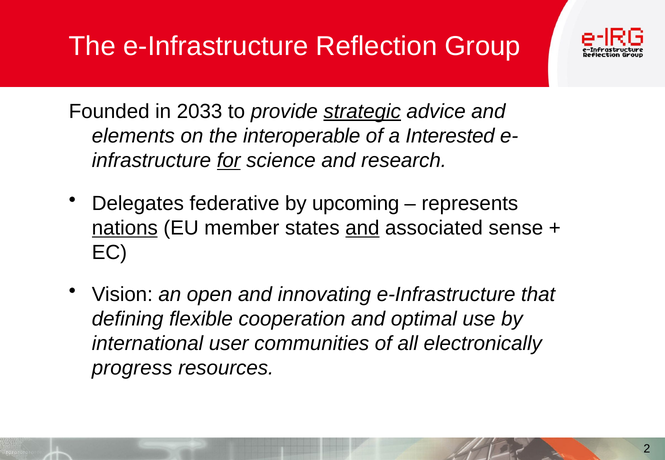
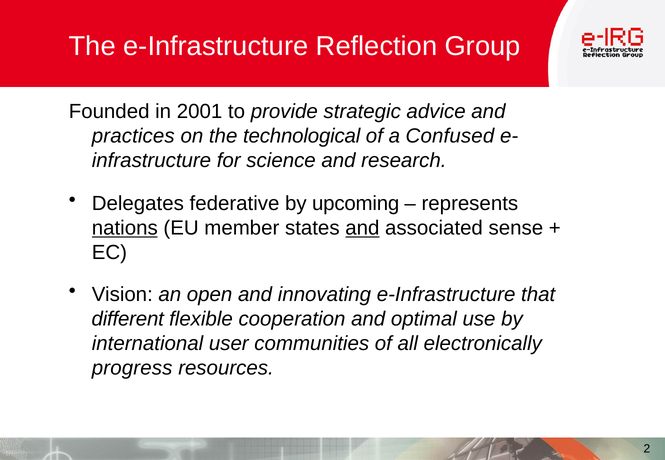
2033: 2033 -> 2001
strategic underline: present -> none
elements: elements -> practices
interoperable: interoperable -> technological
Interested: Interested -> Confused
for underline: present -> none
defining: defining -> different
